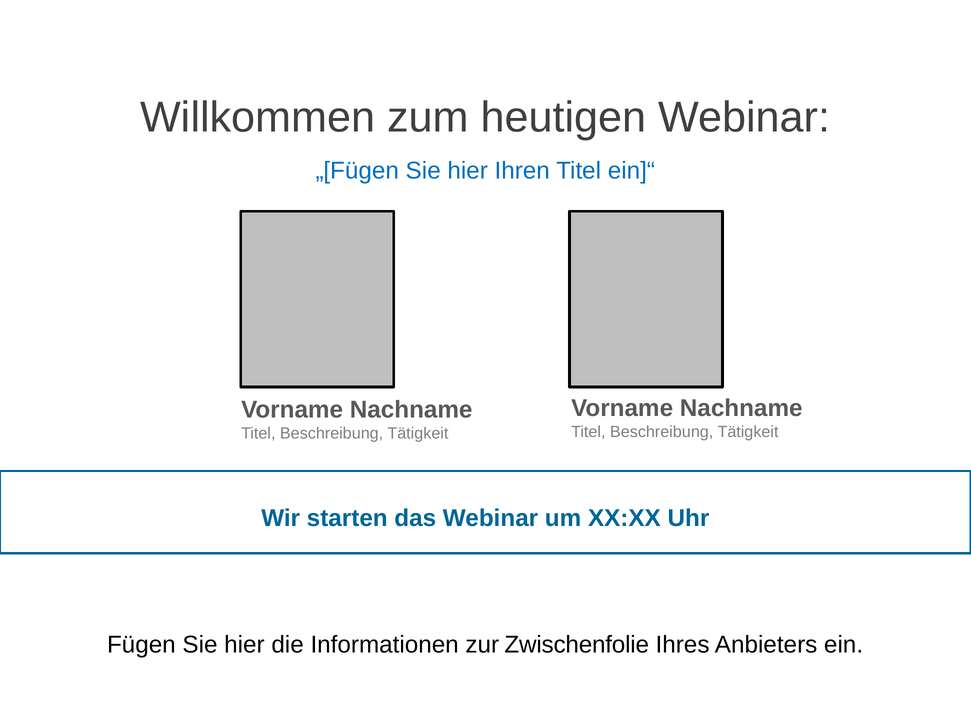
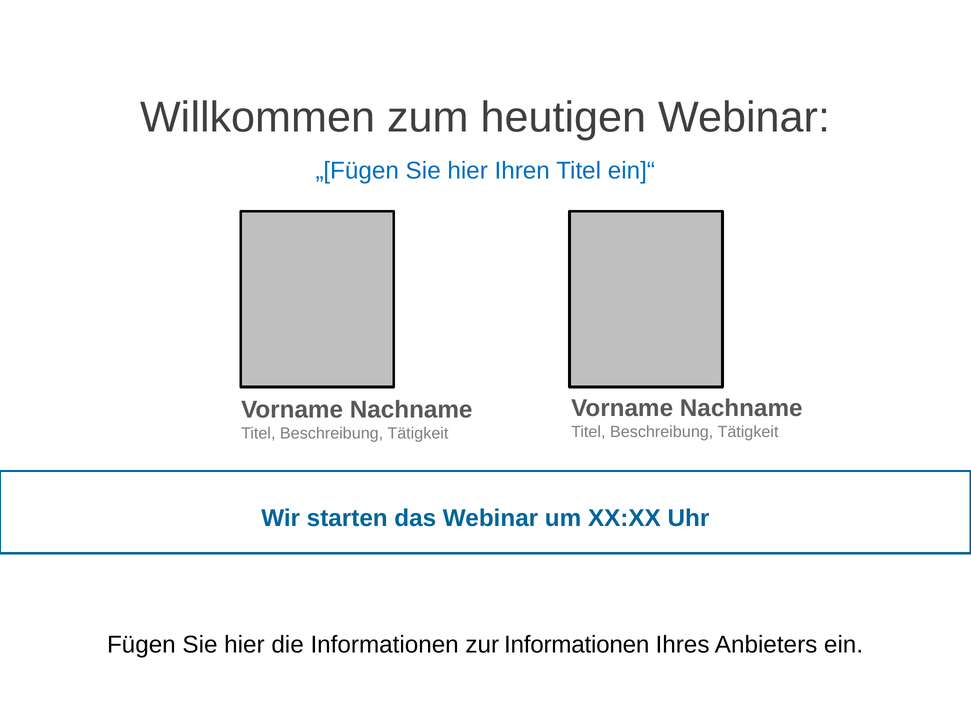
zur Zwischenfolie: Zwischenfolie -> Informationen
